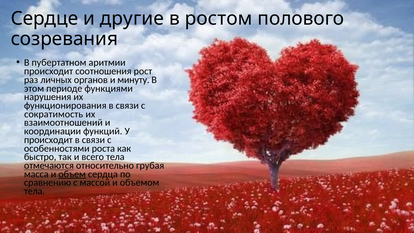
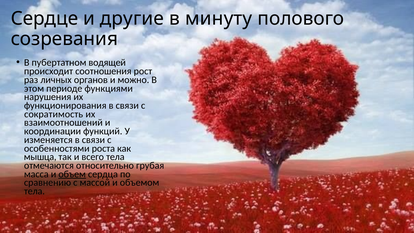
ростом: ростом -> минуту
аритмии: аритмии -> водящей
минуту: минуту -> можно
происходит at (48, 140): происходит -> изменяется
быстро: быстро -> мышца
отмечаются underline: present -> none
